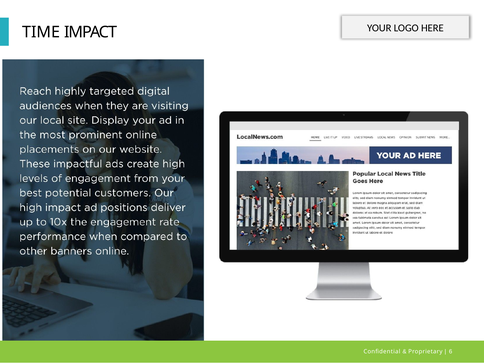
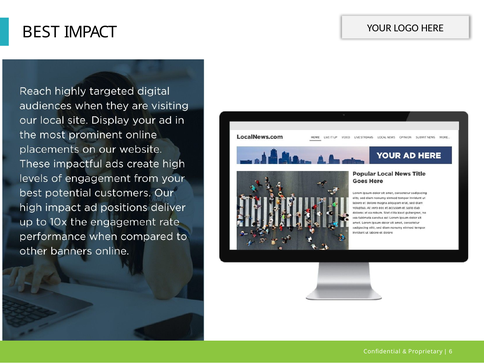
TIME: TIME -> BEST
